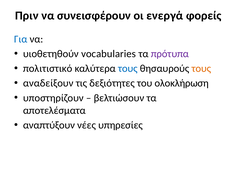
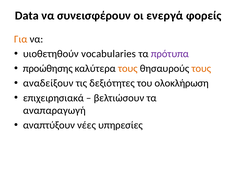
Πριν: Πριν -> Data
Για colour: blue -> orange
πολιτιστικό: πολιτιστικό -> προώθησης
τους at (128, 68) colour: blue -> orange
υποστηρίζουν: υποστηρίζουν -> επιχειρησιακά
αποτελέσματα: αποτελέσματα -> αναπαραγωγή
